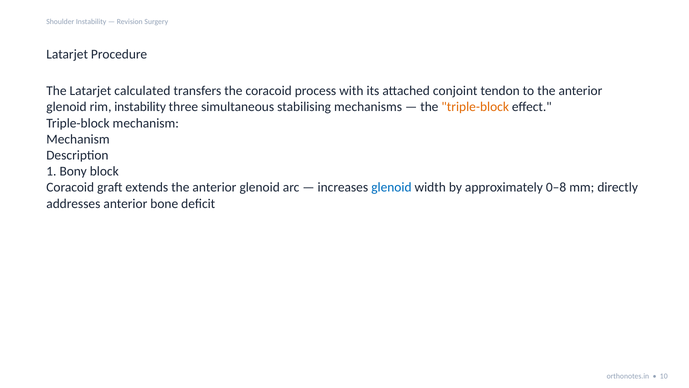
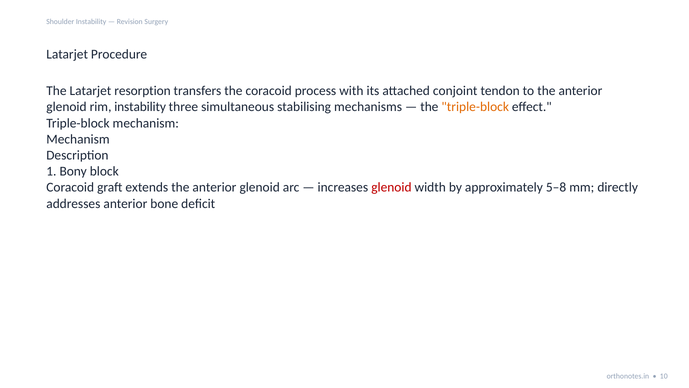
calculated: calculated -> resorption
glenoid at (391, 187) colour: blue -> red
0–8: 0–8 -> 5–8
